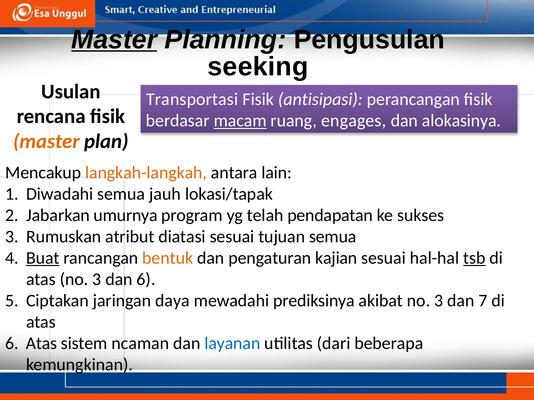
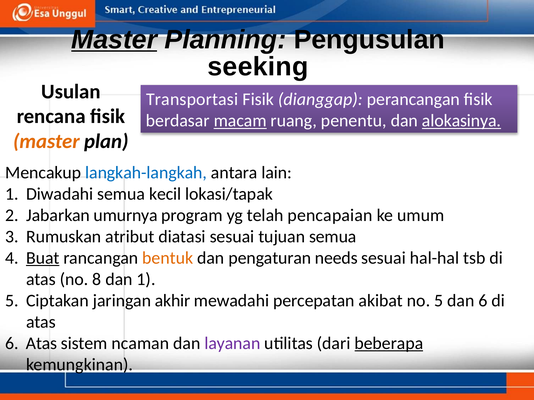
antisipasi: antisipasi -> dianggap
engages: engages -> penentu
alokasinya underline: none -> present
langkah-langkah colour: orange -> blue
jauh: jauh -> kecil
pendapatan: pendapatan -> pencapaian
sukses: sukses -> umum
kajian: kajian -> needs
tsb underline: present -> none
atas no 3: 3 -> 8
dan 6: 6 -> 1
daya: daya -> akhir
prediksinya: prediksinya -> percepatan
akibat no 3: 3 -> 5
dan 7: 7 -> 6
layanan colour: blue -> purple
beberapa underline: none -> present
